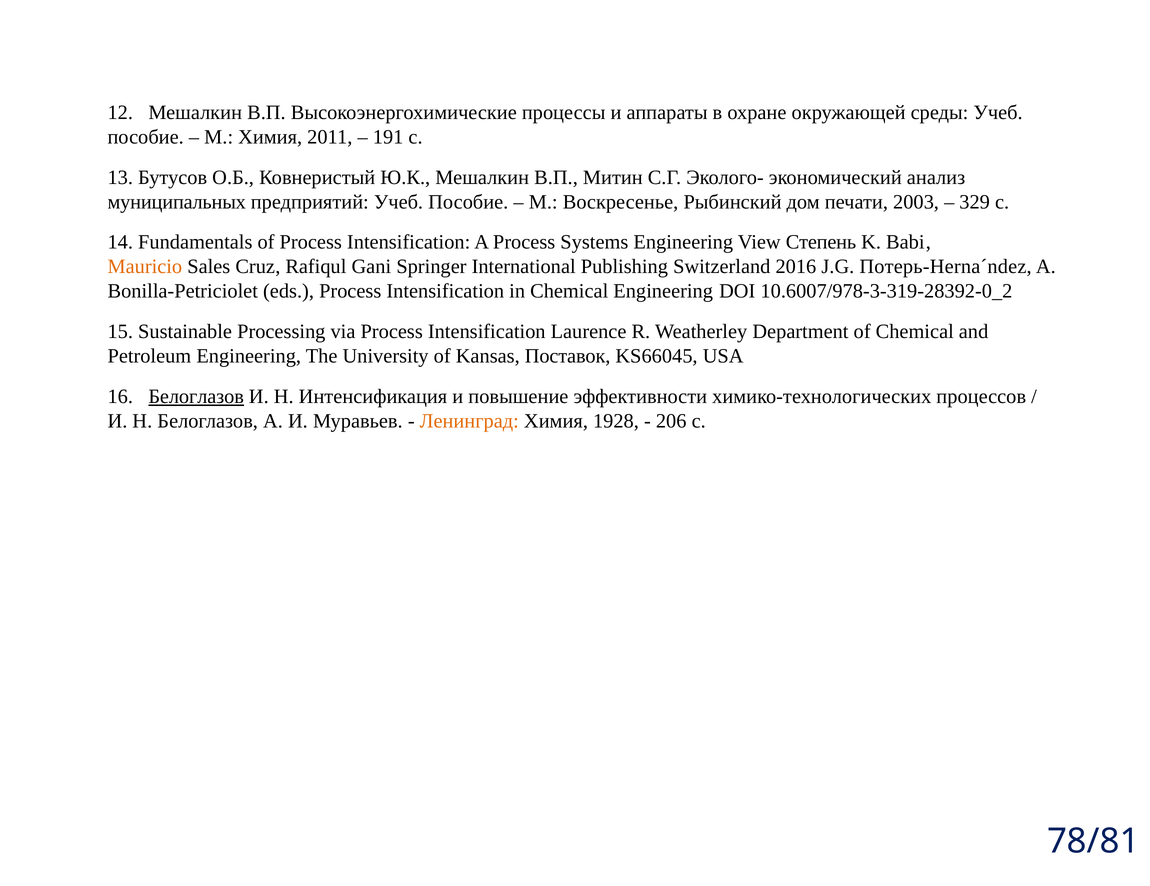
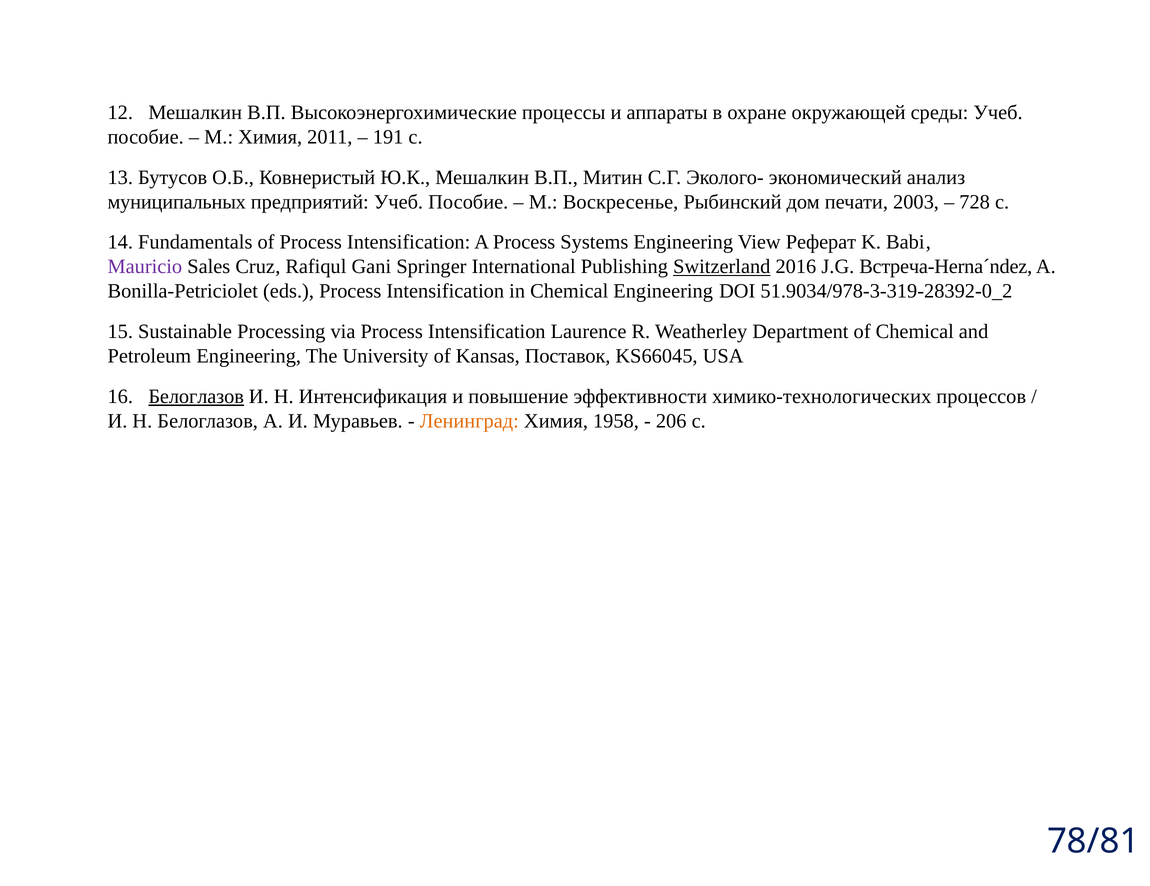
329: 329 -> 728
Степень: Степень -> Реферат
Mauricio colour: orange -> purple
Switzerland underline: none -> present
Потерь-Herna´ndez: Потерь-Herna´ndez -> Встреча-Herna´ndez
10.6007/978-3-319-28392-0_2: 10.6007/978-3-319-28392-0_2 -> 51.9034/978-3-319-28392-0_2
1928: 1928 -> 1958
